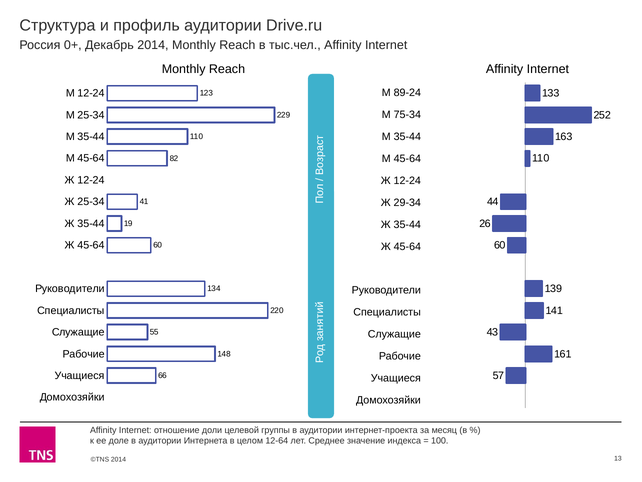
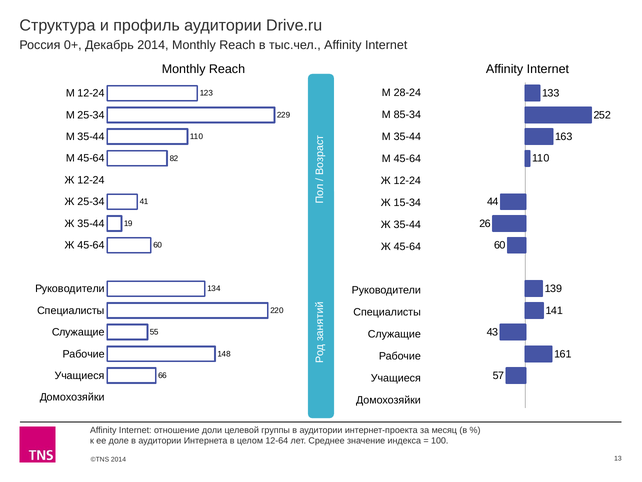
89-24: 89-24 -> 28-24
75-34: 75-34 -> 85-34
29-34: 29-34 -> 15-34
